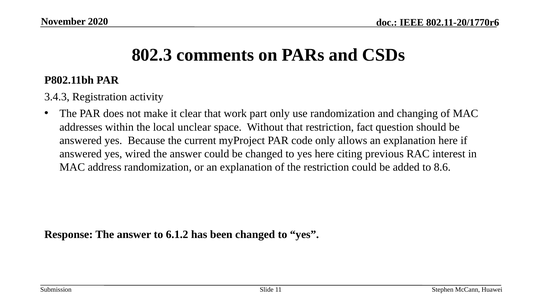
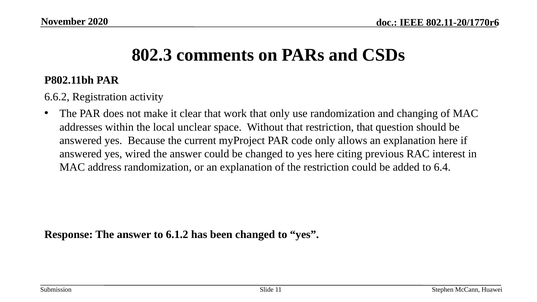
3.4.3: 3.4.3 -> 6.6.2
work part: part -> that
restriction fact: fact -> that
8.6: 8.6 -> 6.4
